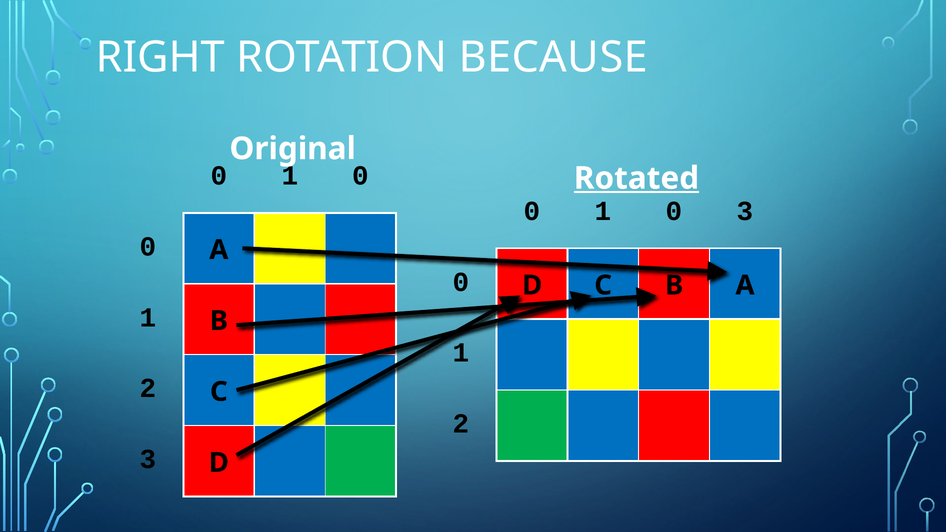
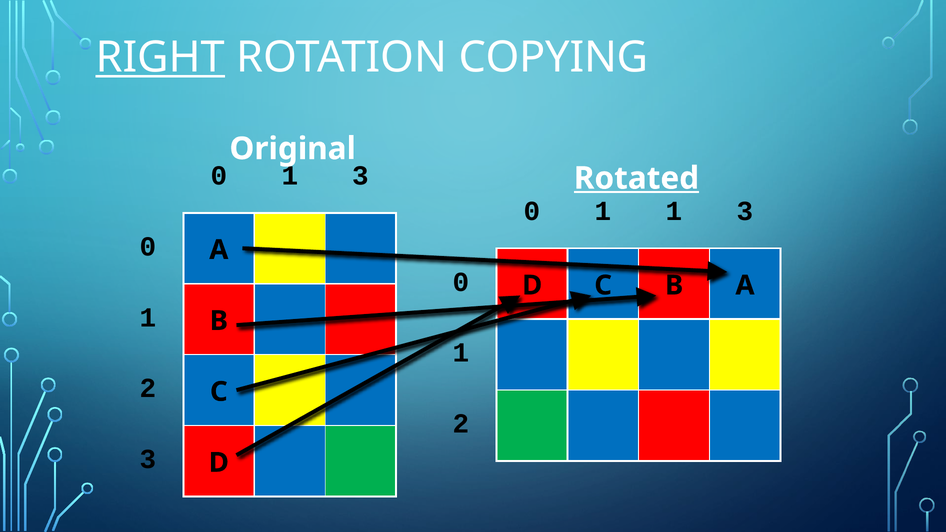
RIGHT underline: none -> present
BECAUSE: BECAUSE -> COPYING
0 at (361, 176): 0 -> 3
0 at (674, 211): 0 -> 1
